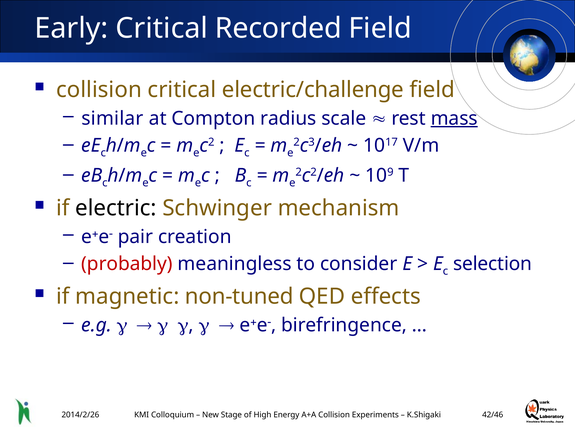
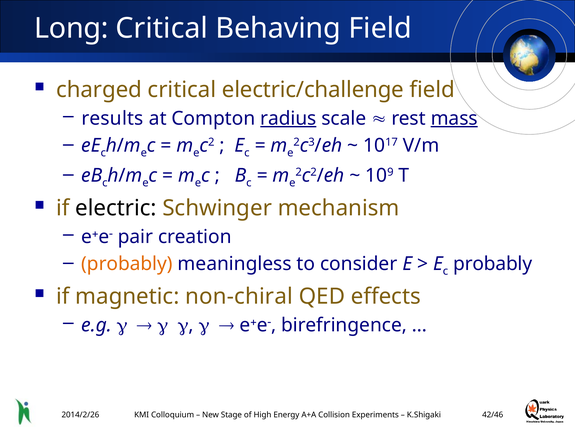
Early: Early -> Long
Recorded: Recorded -> Behaving
collision at (99, 90): collision -> charged
similar: similar -> results
radius underline: none -> present
probably at (127, 263) colour: red -> orange
selection at (493, 263): selection -> probably
non-tuned: non-tuned -> non-chiral
